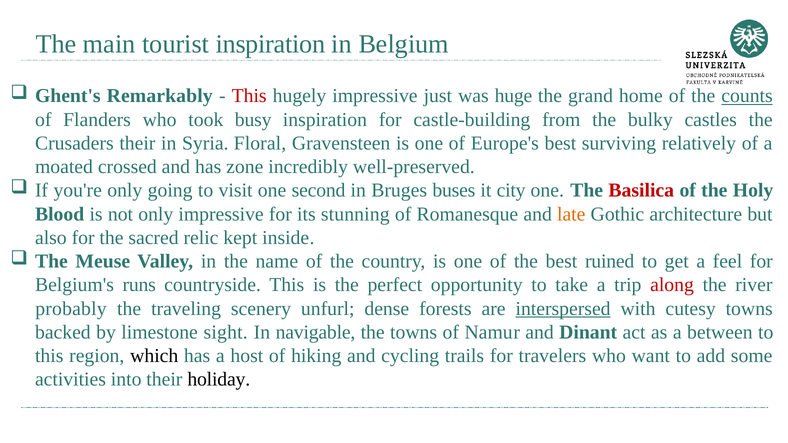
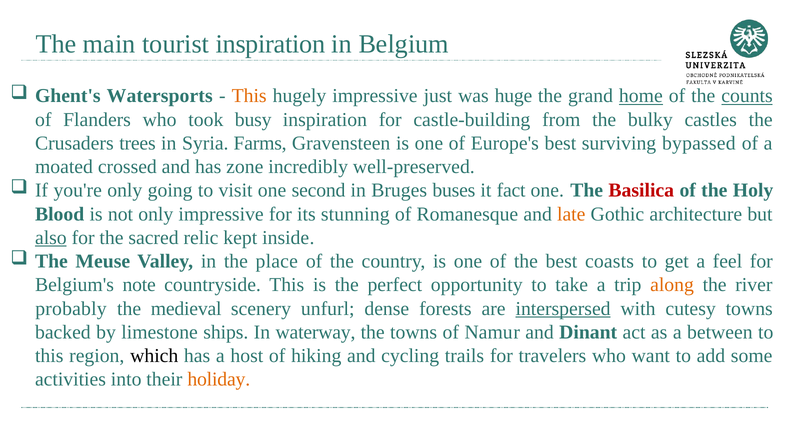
Remarkably: Remarkably -> Watersports
This at (249, 96) colour: red -> orange
home underline: none -> present
Crusaders their: their -> trees
Floral: Floral -> Farms
relatively: relatively -> bypassed
city: city -> fact
also underline: none -> present
name: name -> place
ruined: ruined -> coasts
runs: runs -> note
along colour: red -> orange
traveling: traveling -> medieval
sight: sight -> ships
navigable: navigable -> waterway
holiday colour: black -> orange
